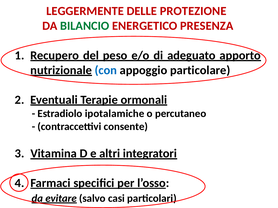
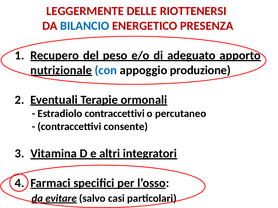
PROTEZIONE: PROTEZIONE -> RIOTTENERSI
BILANCIO colour: green -> blue
particolare: particolare -> produzione
Estradiolo ipotalamiche: ipotalamiche -> contraccettivi
